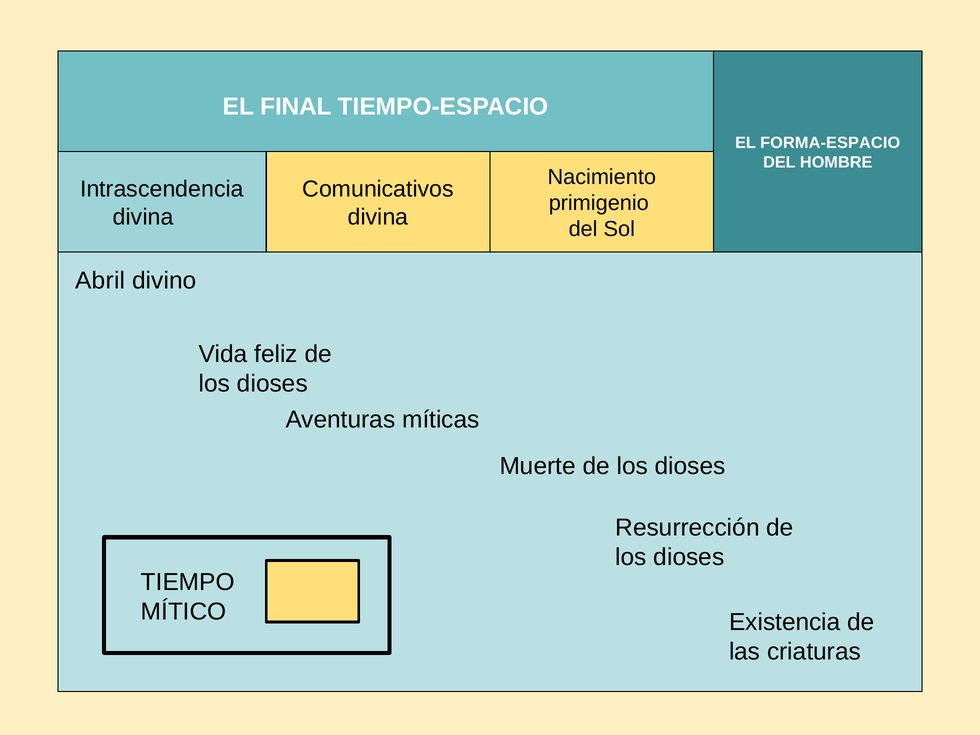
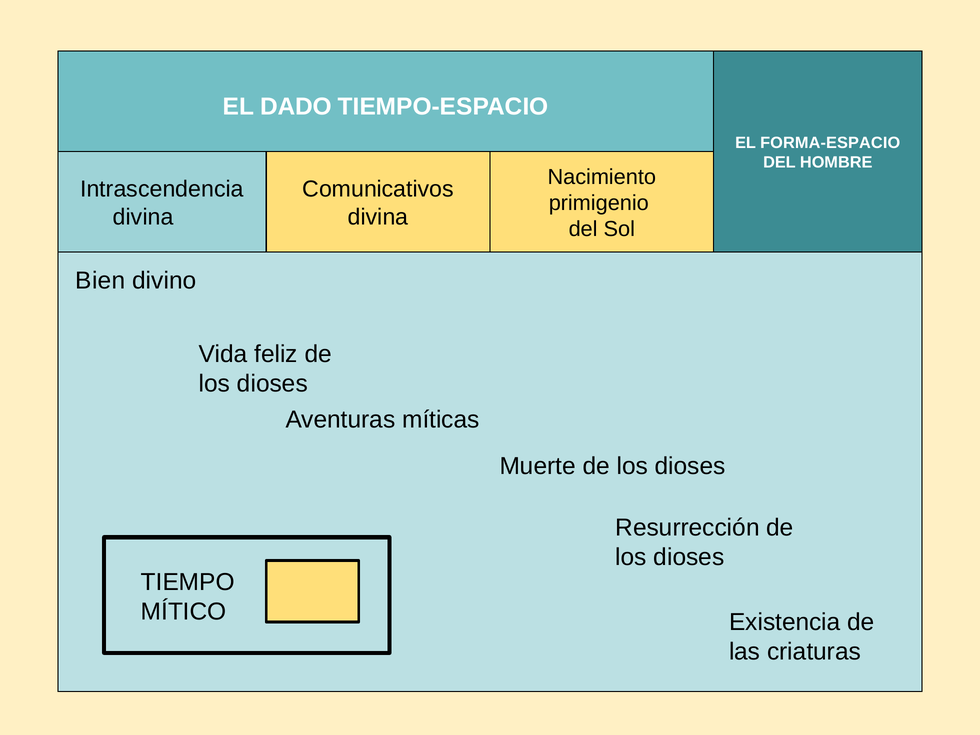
FINAL: FINAL -> DADO
Abril: Abril -> Bien
